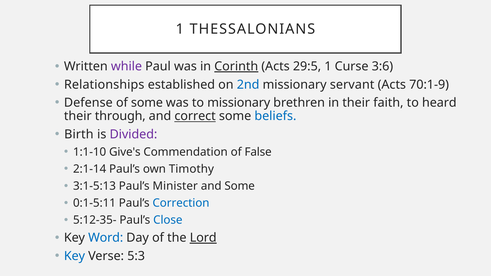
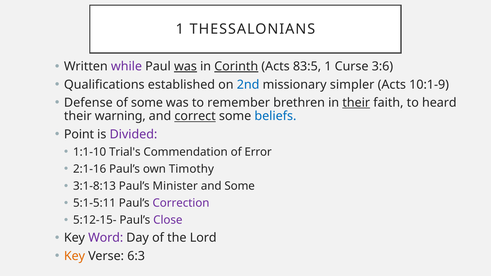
was at (185, 66) underline: none -> present
29:5: 29:5 -> 83:5
Relationships: Relationships -> Qualifications
servant: servant -> simpler
70:1-9: 70:1-9 -> 10:1-9
to missionary: missionary -> remember
their at (356, 103) underline: none -> present
through: through -> warning
Birth: Birth -> Point
Give's: Give's -> Trial's
False: False -> Error
2:1-14: 2:1-14 -> 2:1-16
3:1-5:13: 3:1-5:13 -> 3:1-8:13
0:1-5:11: 0:1-5:11 -> 5:1-5:11
Correction colour: blue -> purple
5:12-35-: 5:12-35- -> 5:12-15-
Close colour: blue -> purple
Word colour: blue -> purple
Lord underline: present -> none
Key at (75, 256) colour: blue -> orange
5:3: 5:3 -> 6:3
